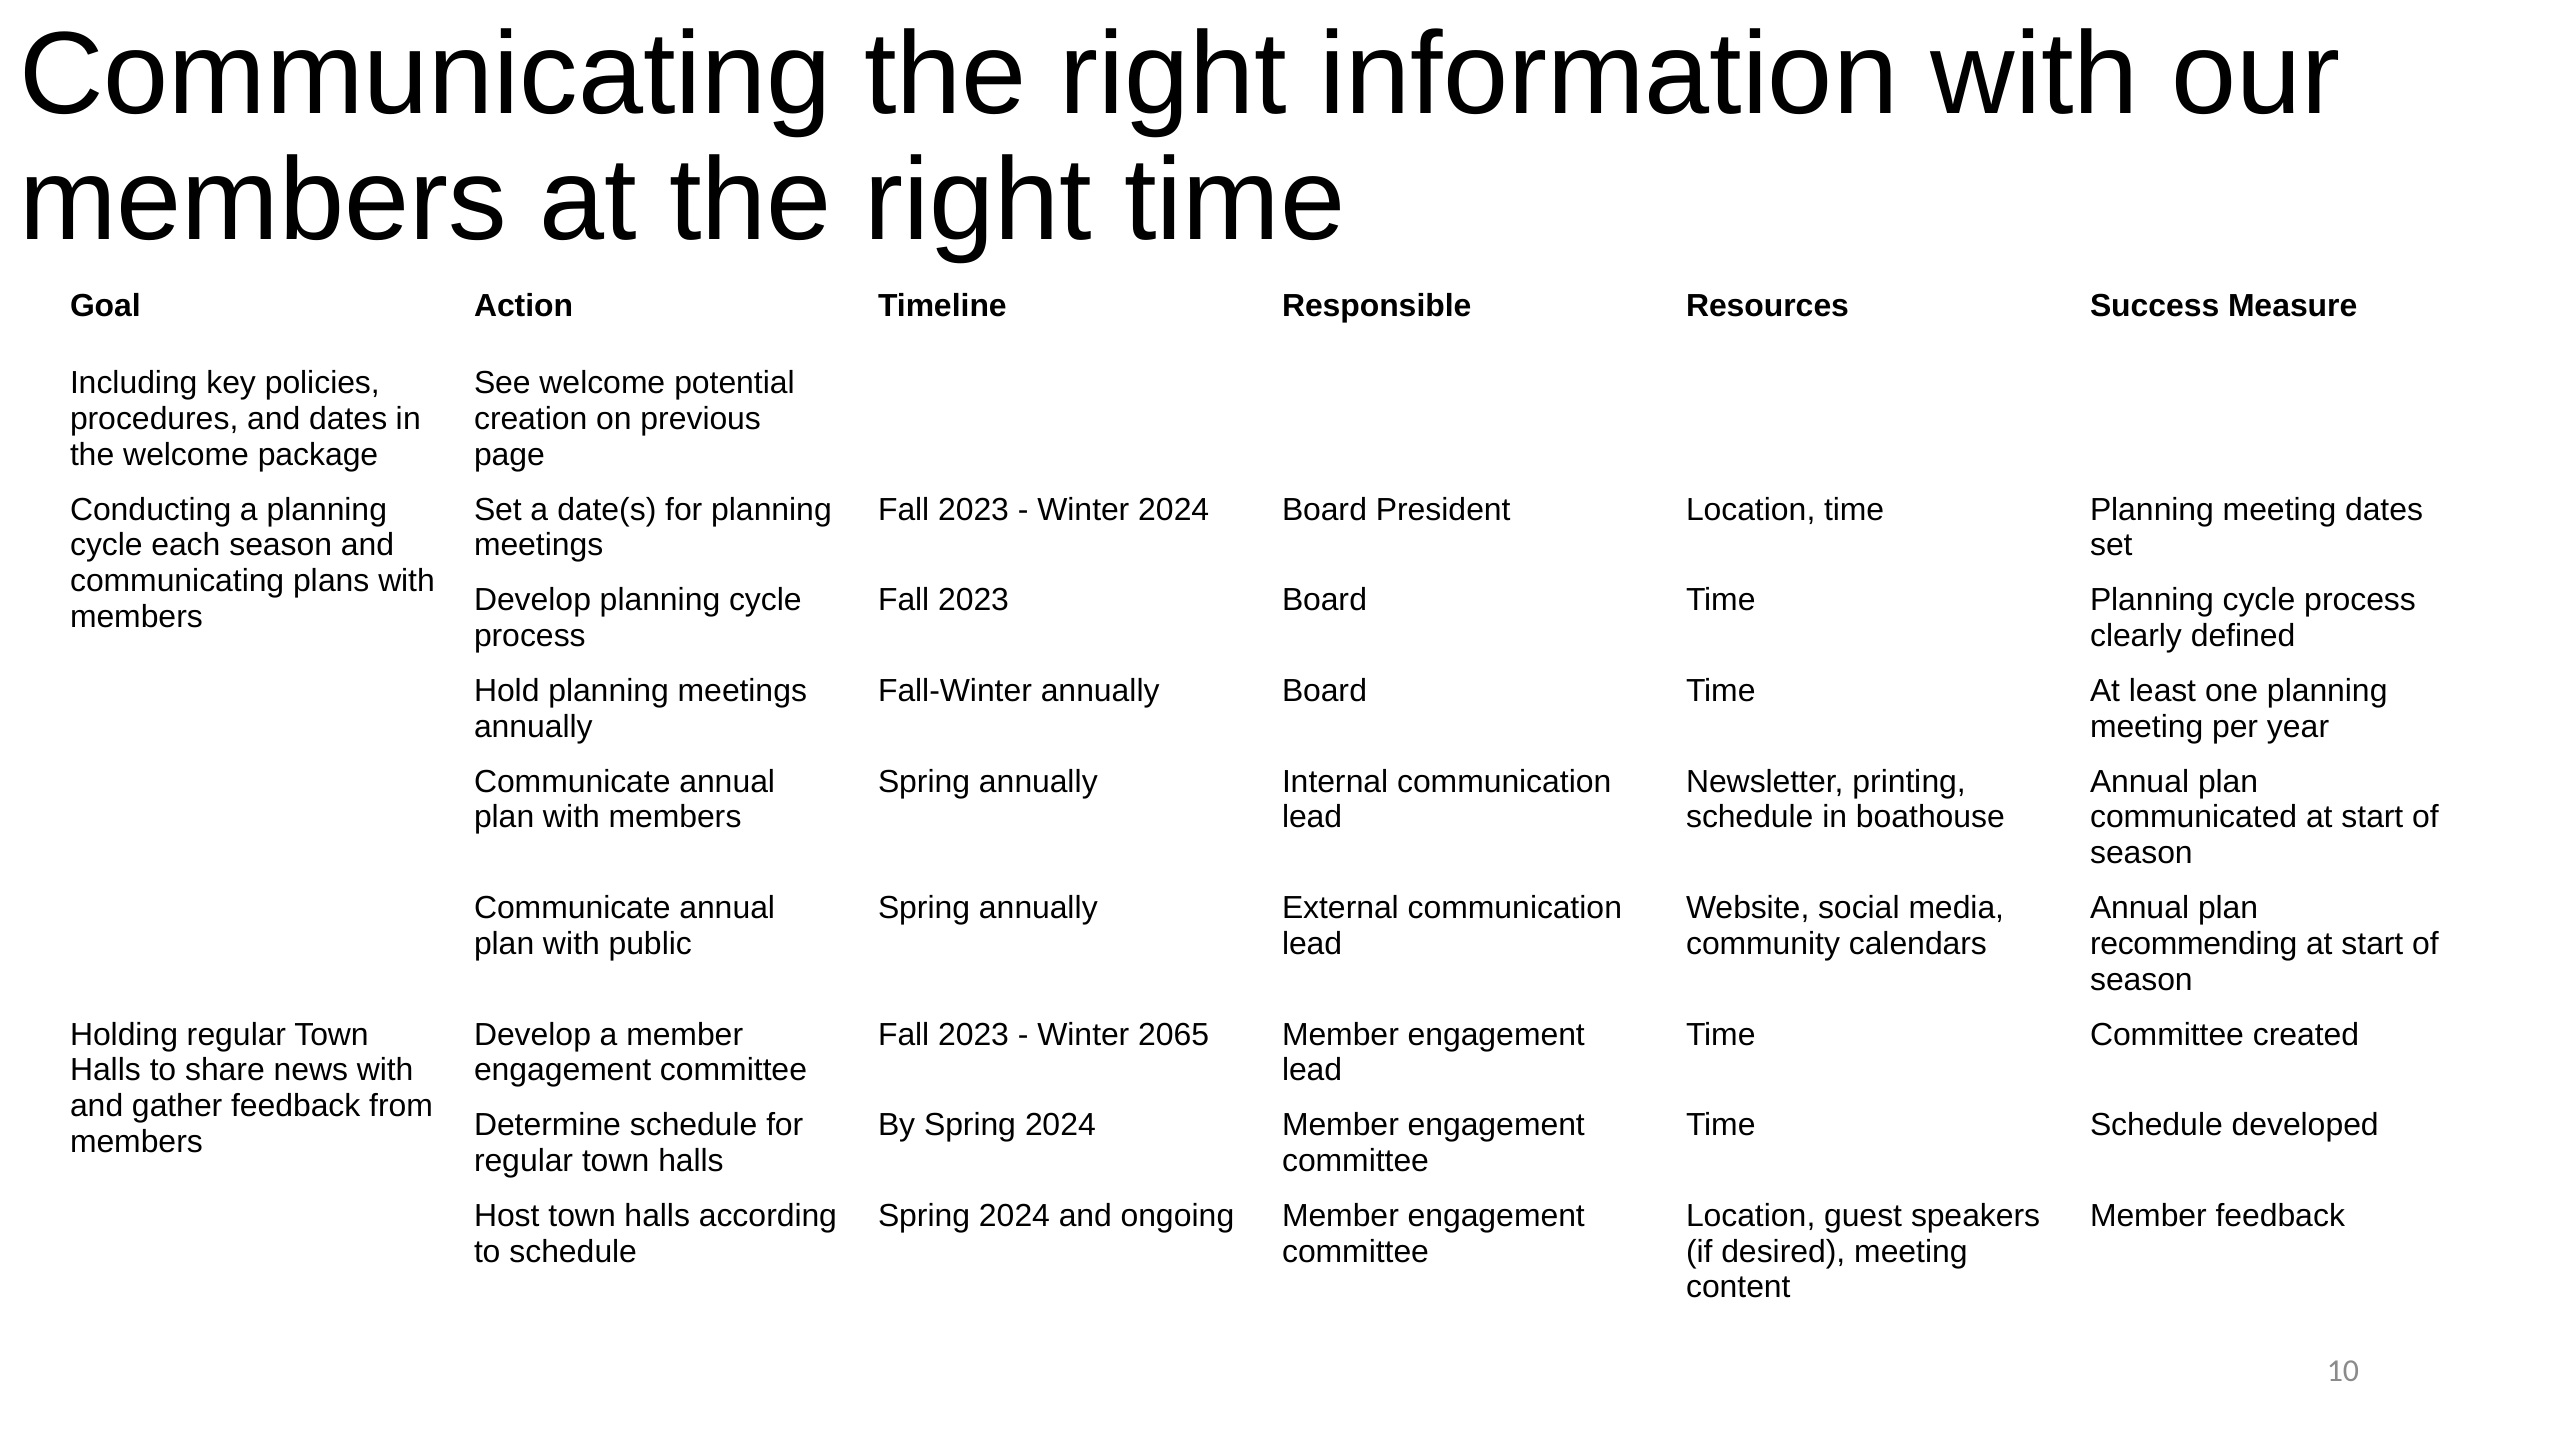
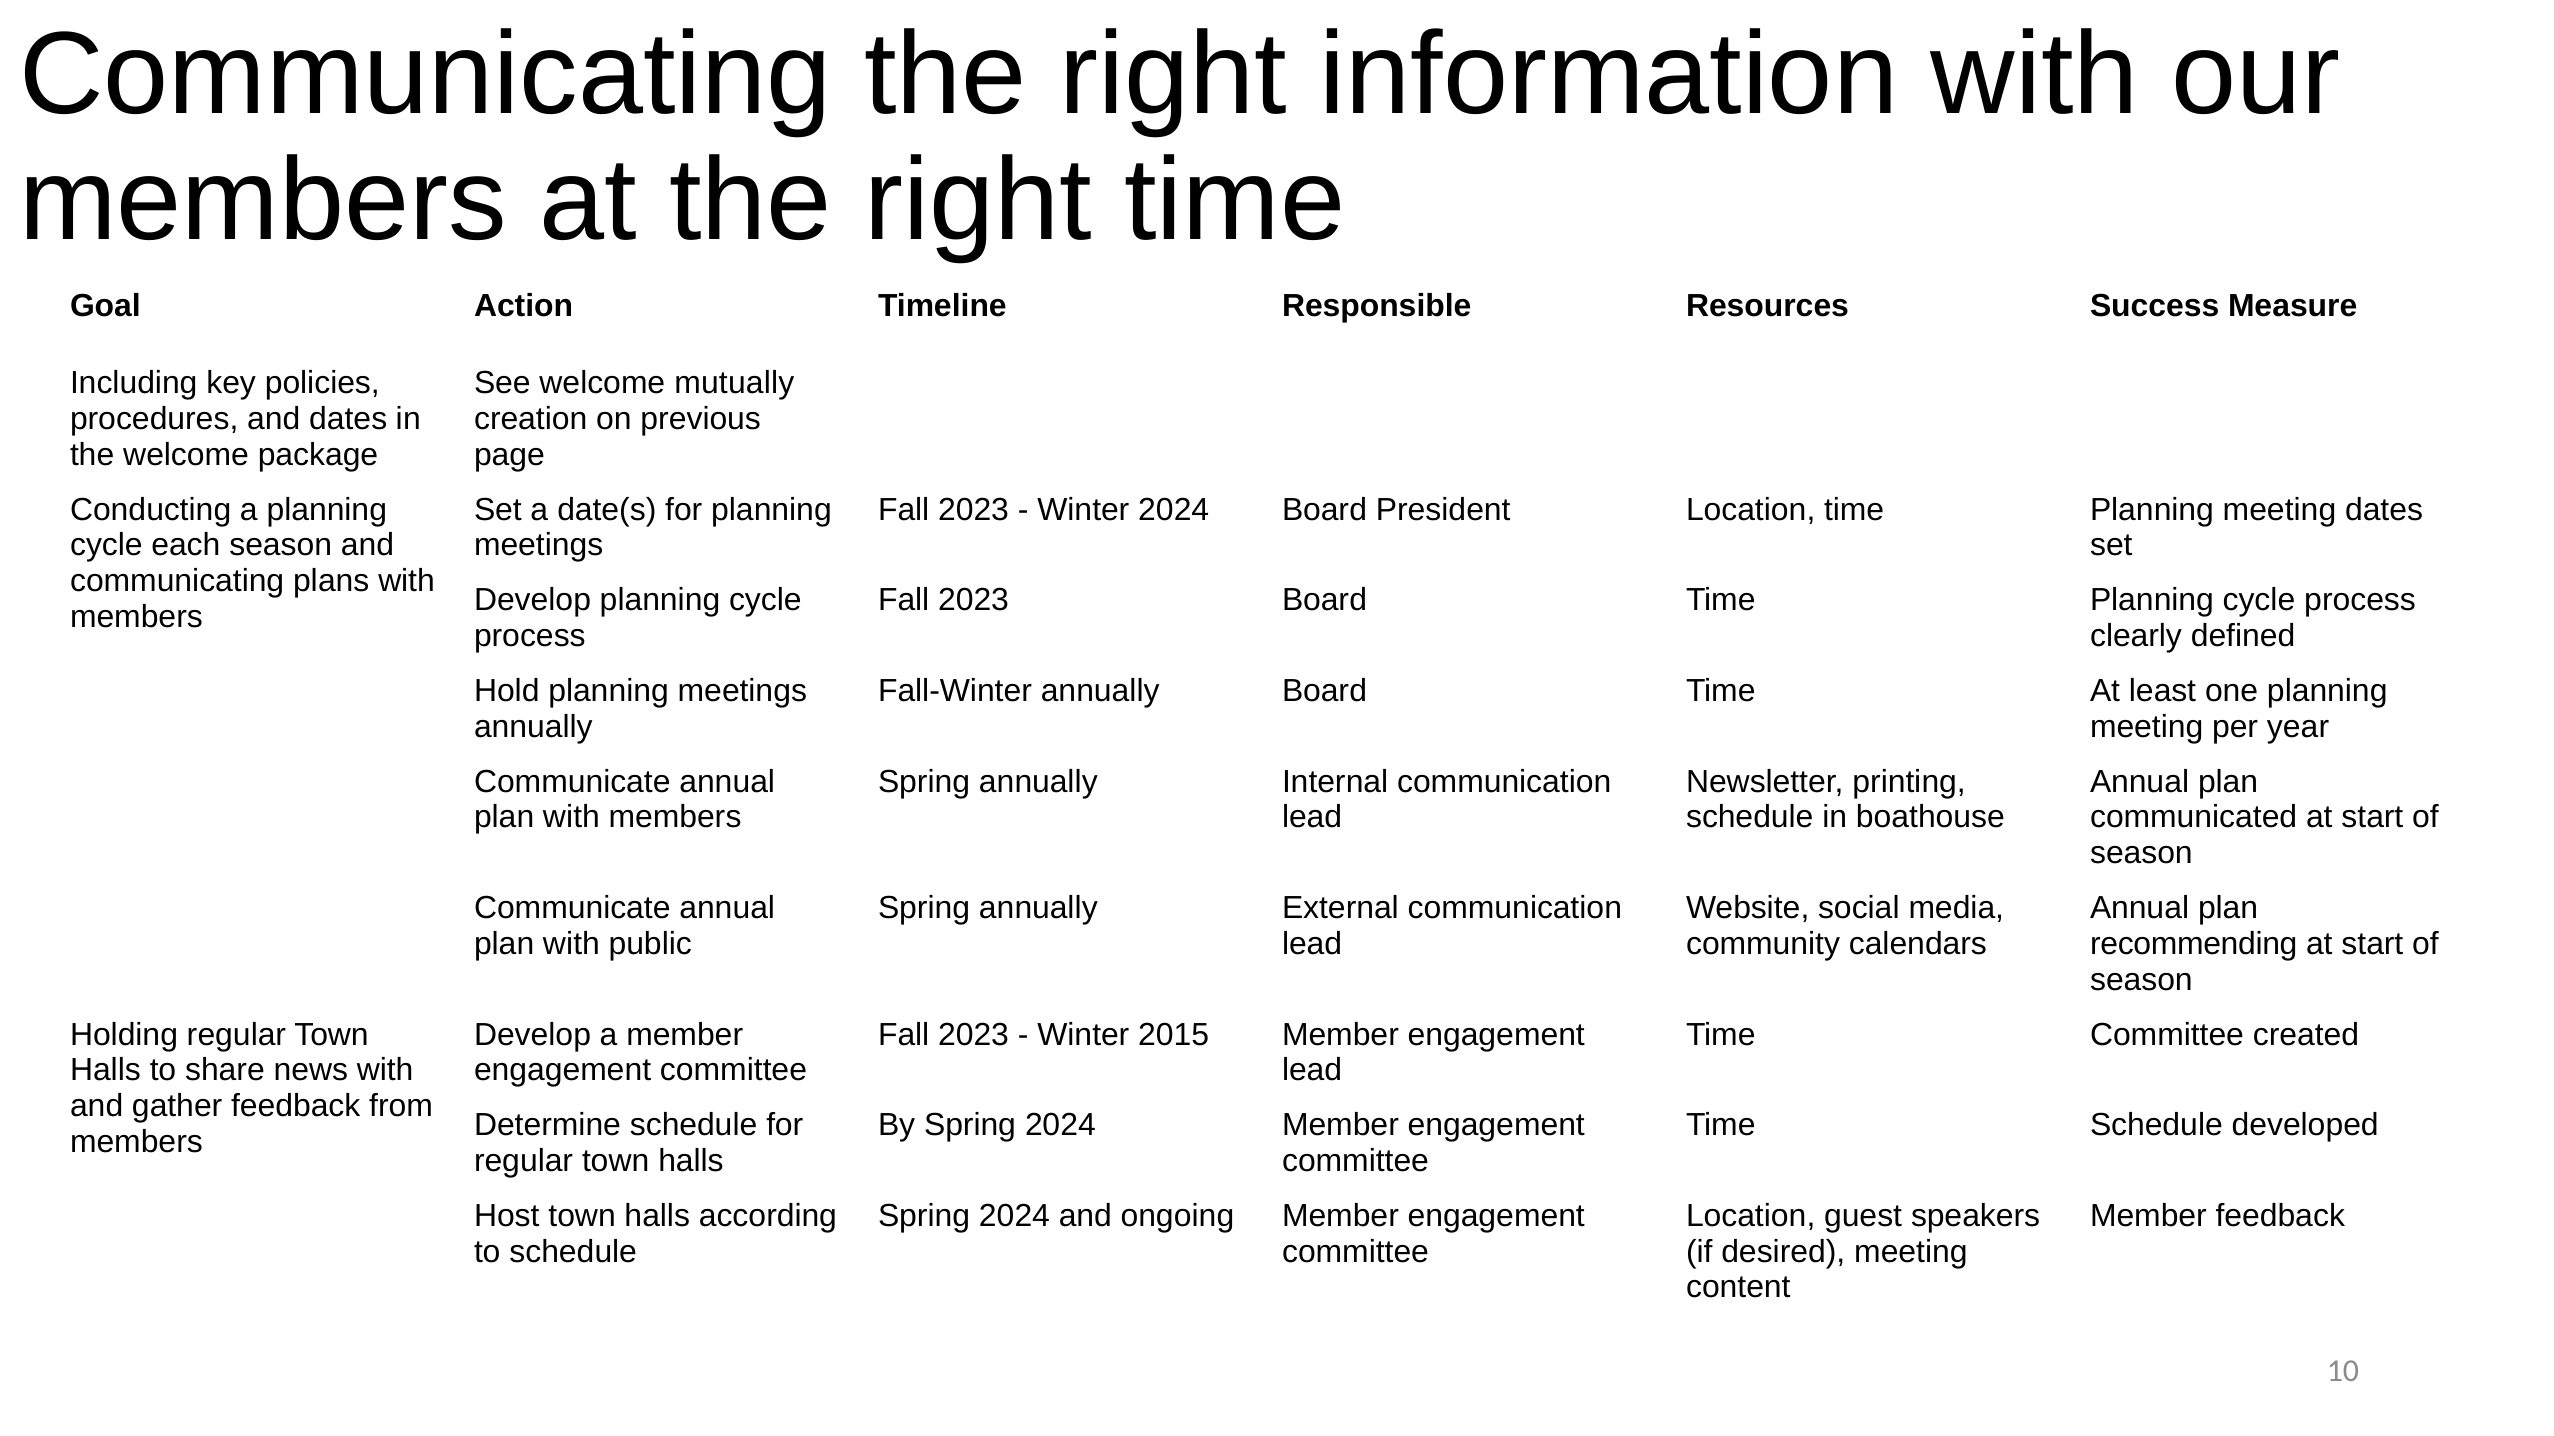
potential: potential -> mutually
2065: 2065 -> 2015
